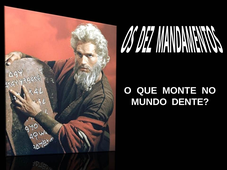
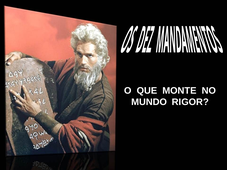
DENTE: DENTE -> RIGOR
